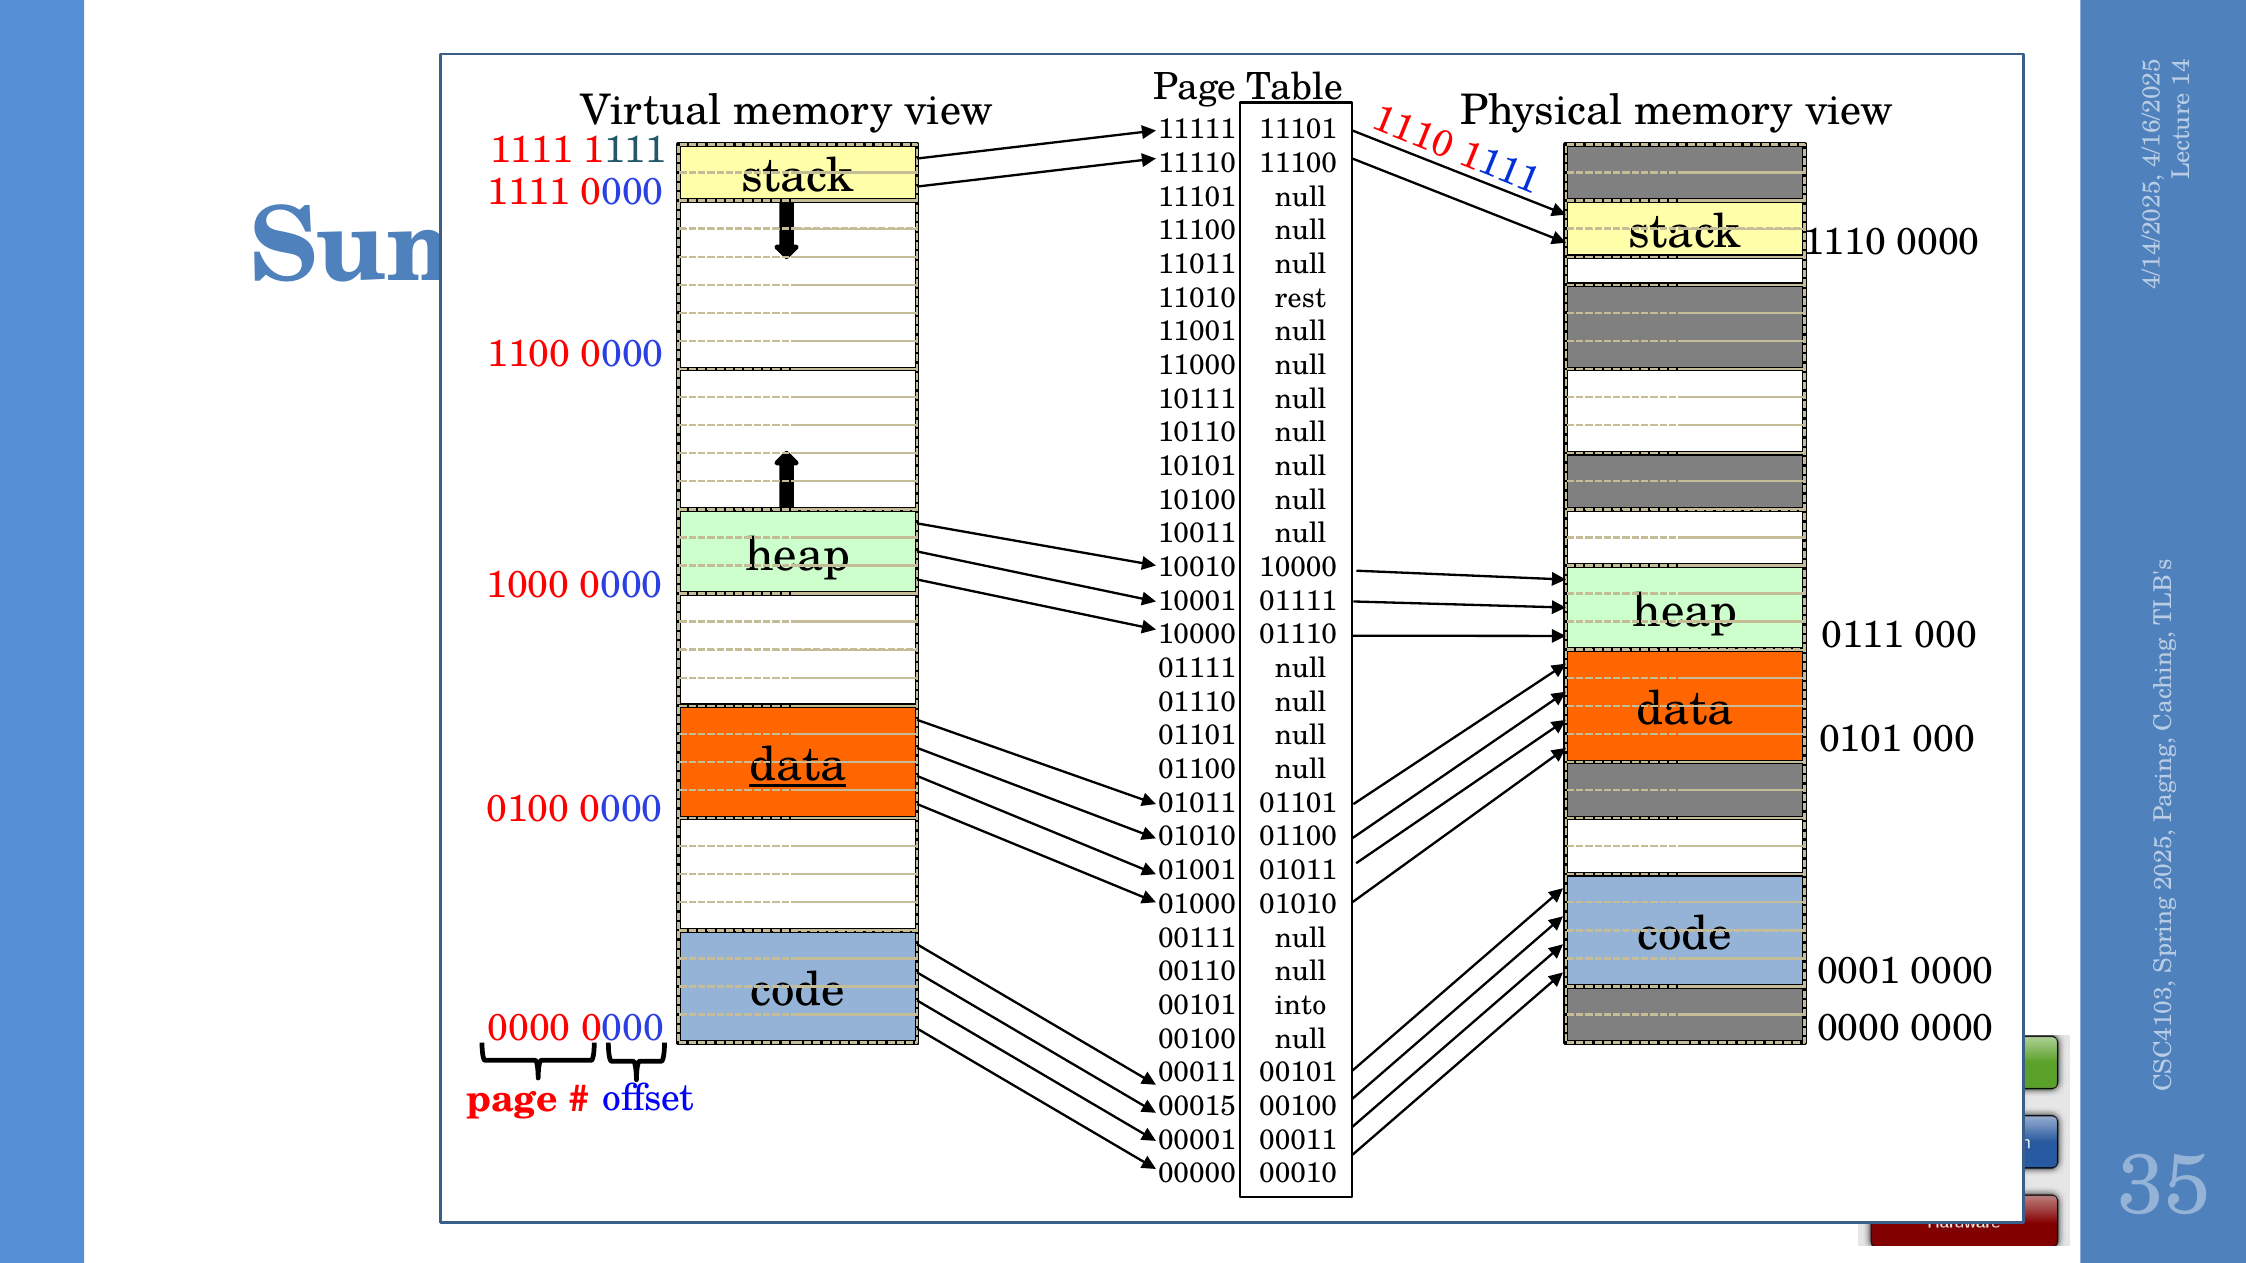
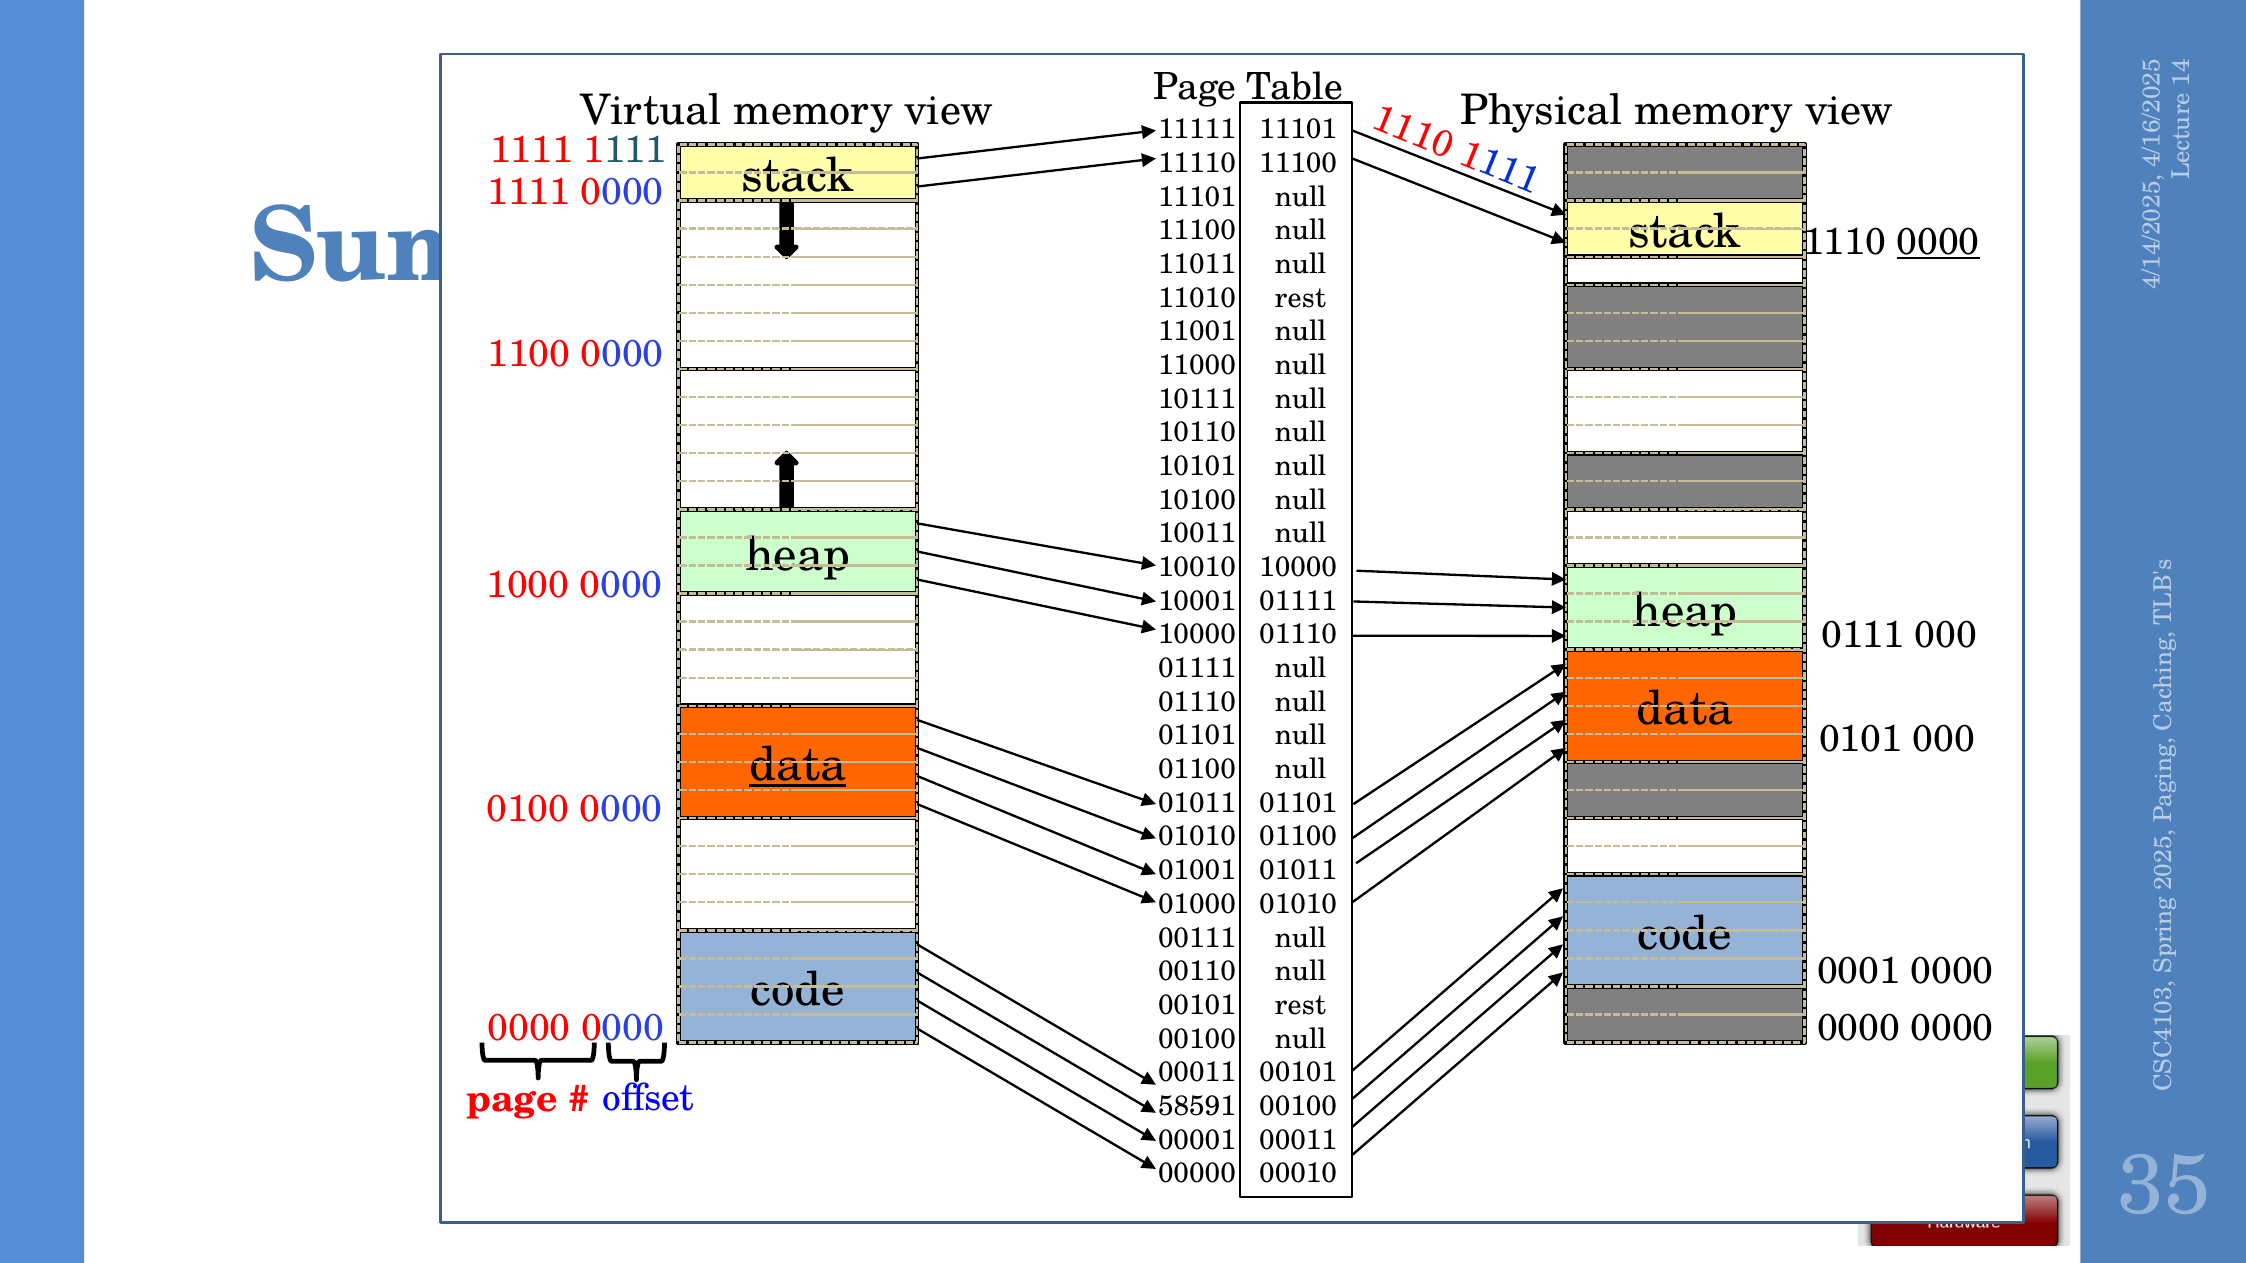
0000 at (1938, 242) underline: none -> present
00101 into: into -> rest
00015: 00015 -> 58591
